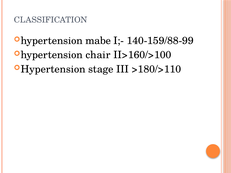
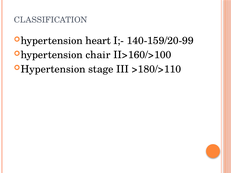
mabe: mabe -> heart
140-159/88-99: 140-159/88-99 -> 140-159/20-99
